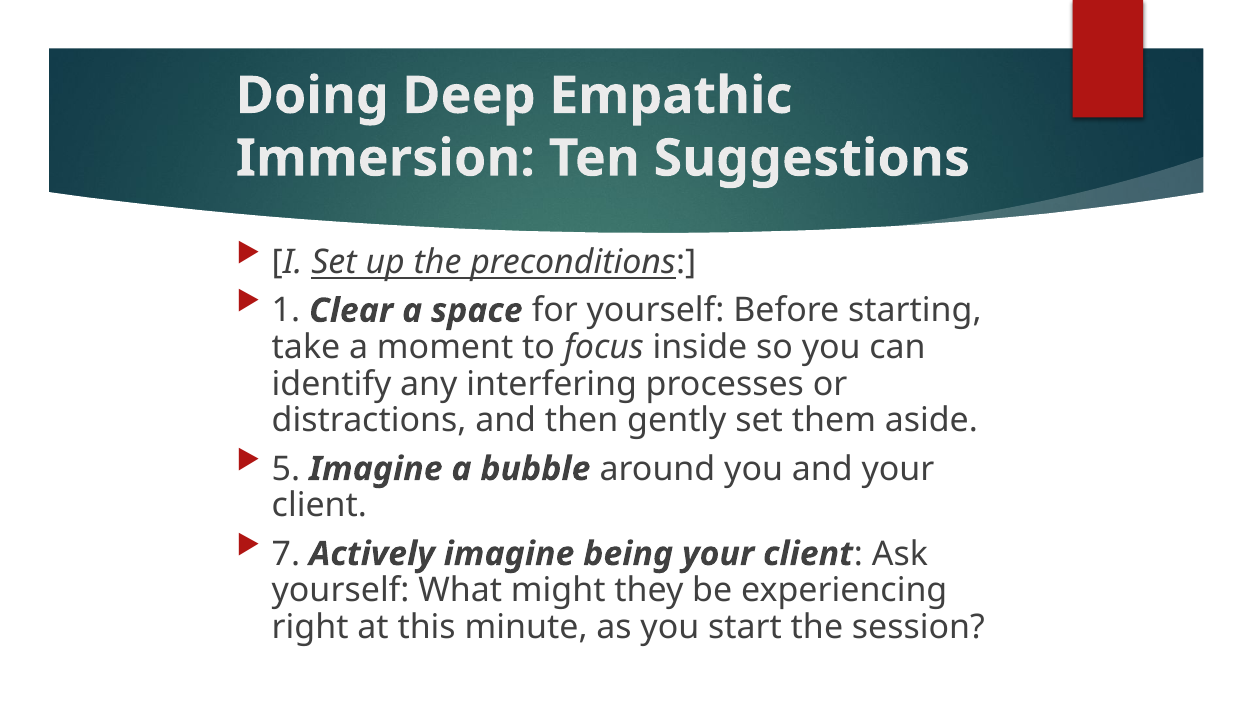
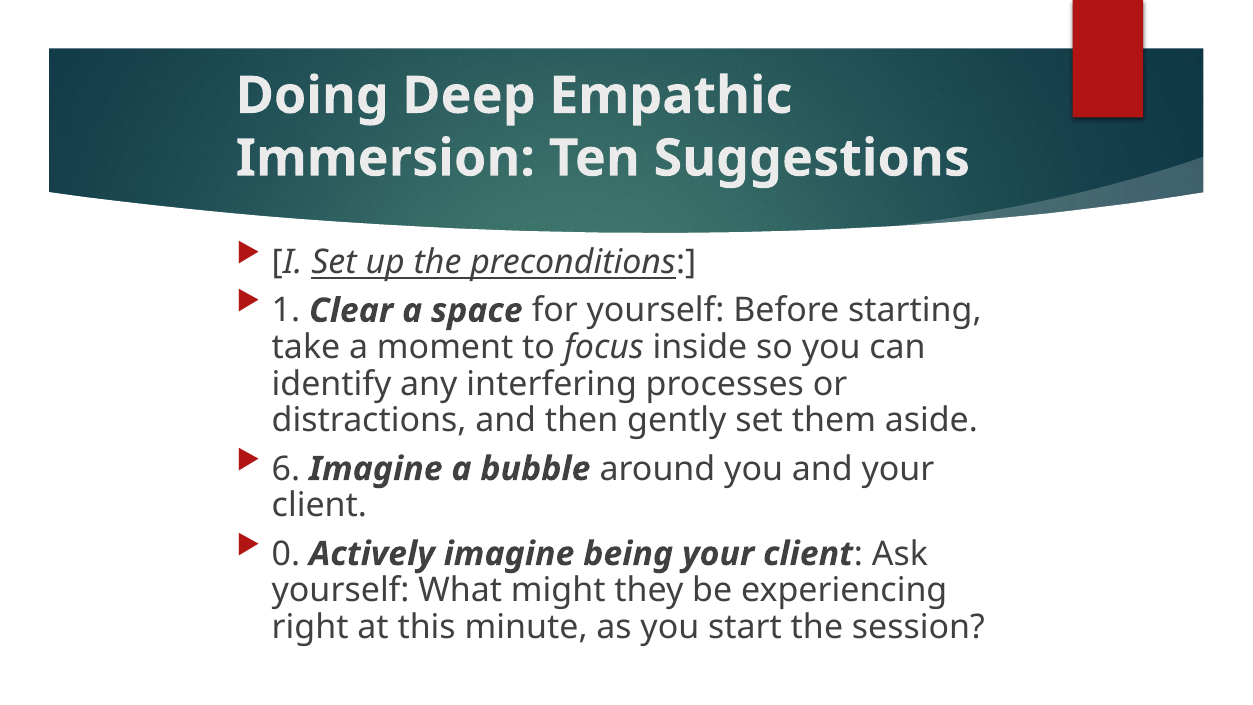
5: 5 -> 6
7: 7 -> 0
